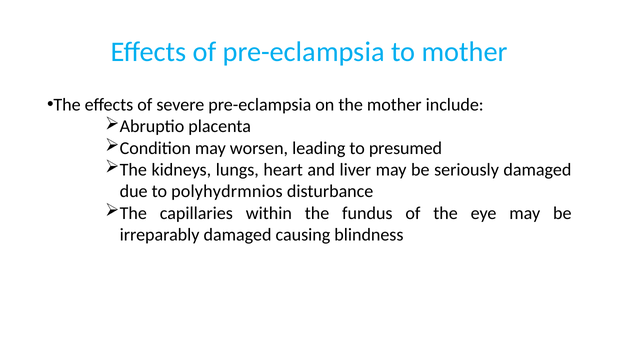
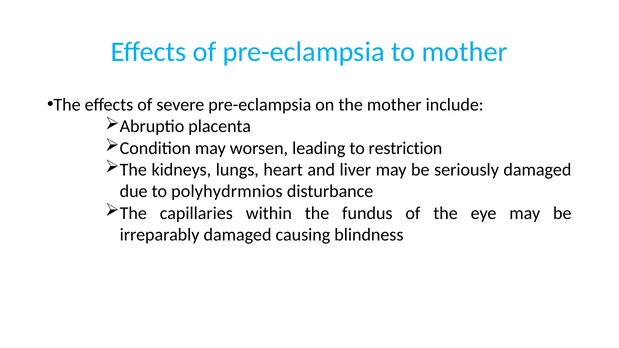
presumed: presumed -> restriction
